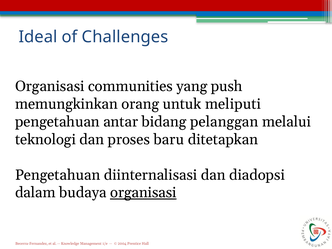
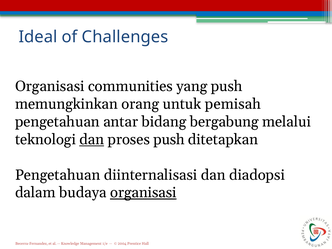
meliputi: meliputi -> pemisah
pelanggan: pelanggan -> bergabung
dan at (92, 139) underline: none -> present
proses baru: baru -> push
